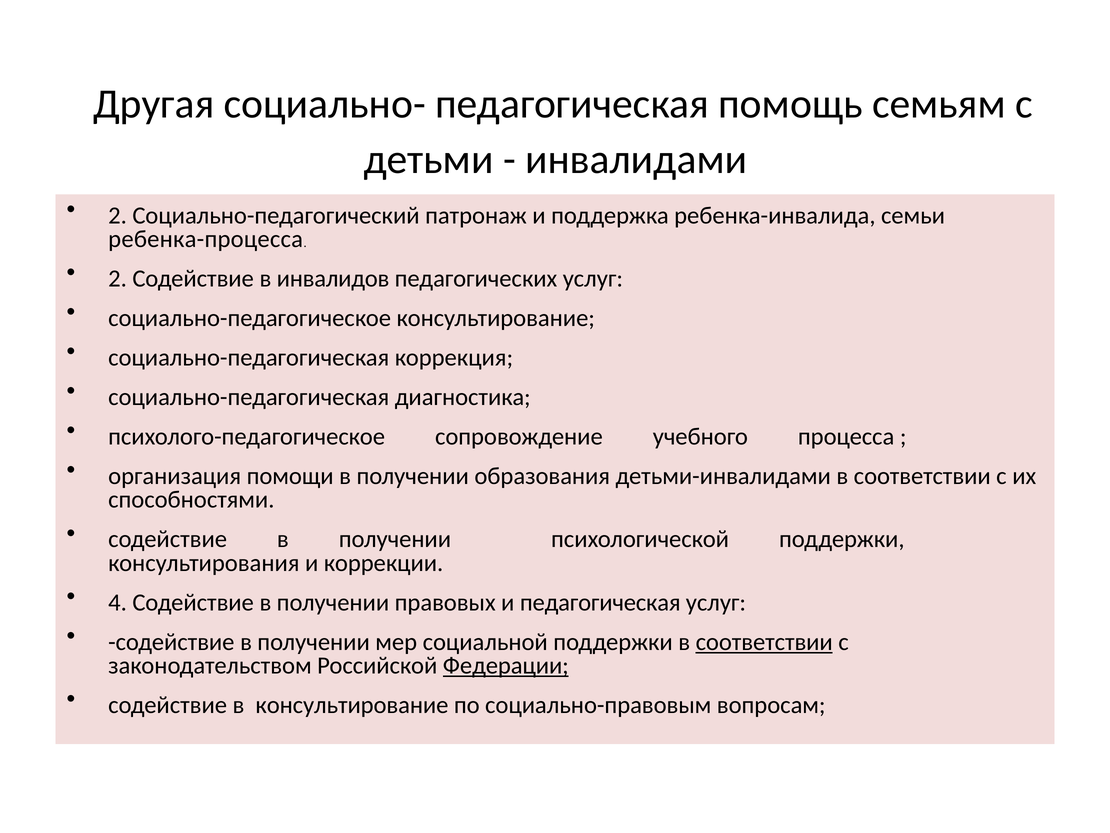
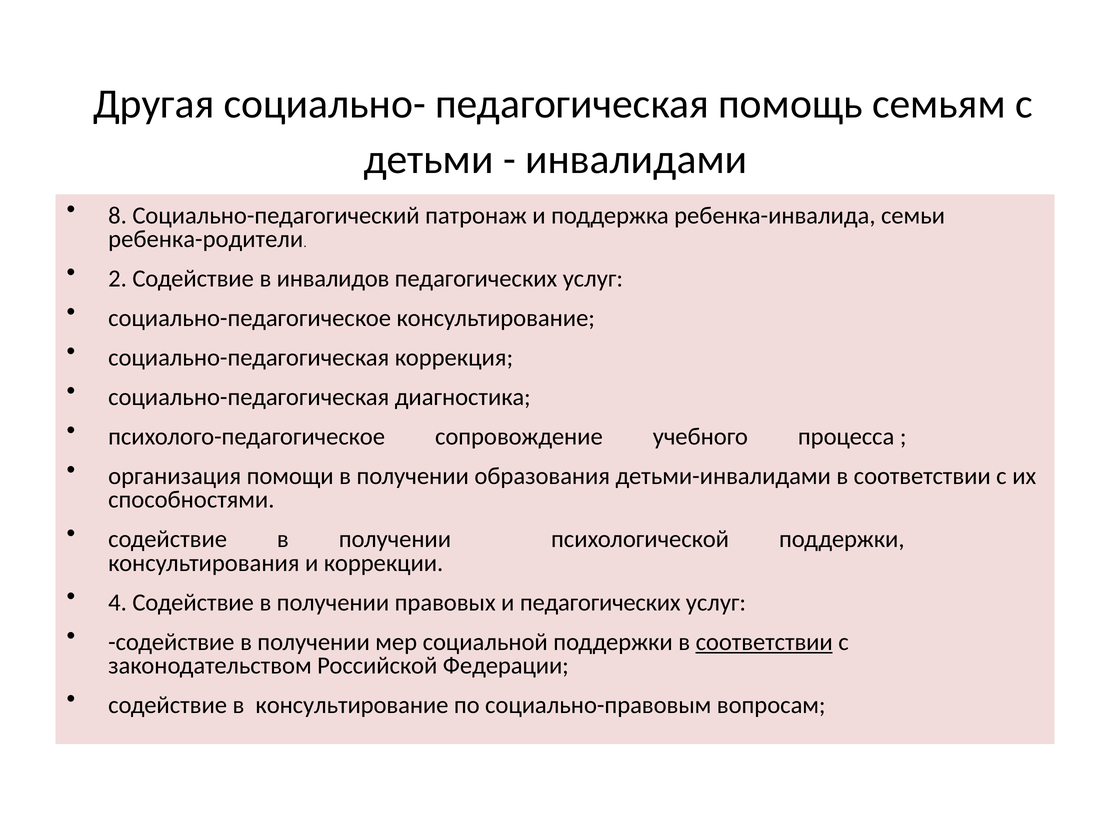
2 at (118, 215): 2 -> 8
ребенка-процесса: ребенка-процесса -> ребенка-родители
и педагогическая: педагогическая -> педагогических
Федерации underline: present -> none
